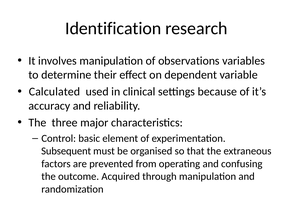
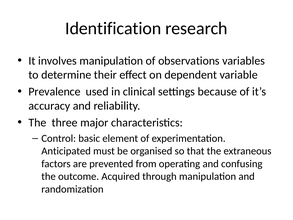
Calculated: Calculated -> Prevalence
Subsequent: Subsequent -> Anticipated
